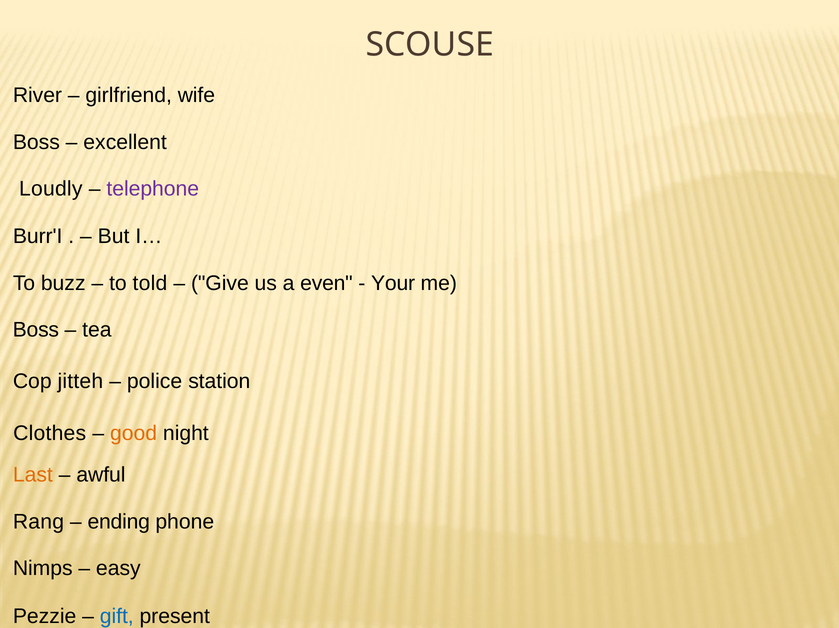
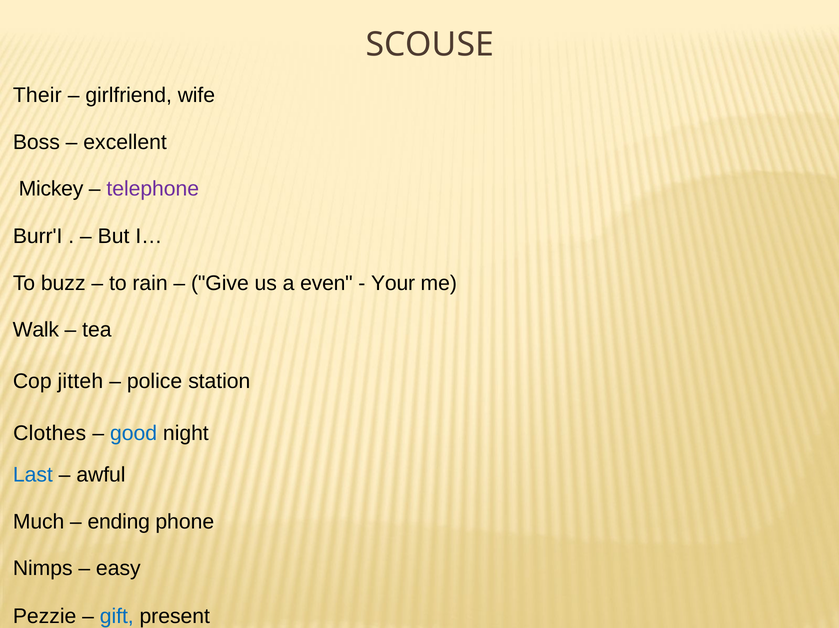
River: River -> Their
Loudly: Loudly -> Mickey
told: told -> rain
Boss at (36, 330): Boss -> Walk
good colour: orange -> blue
Last colour: orange -> blue
Rang: Rang -> Much
